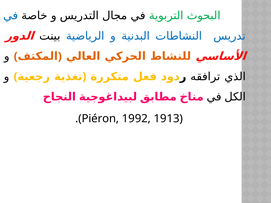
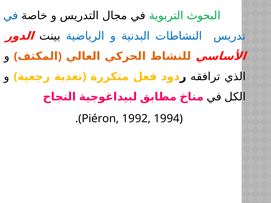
1913: 1913 -> 1994
